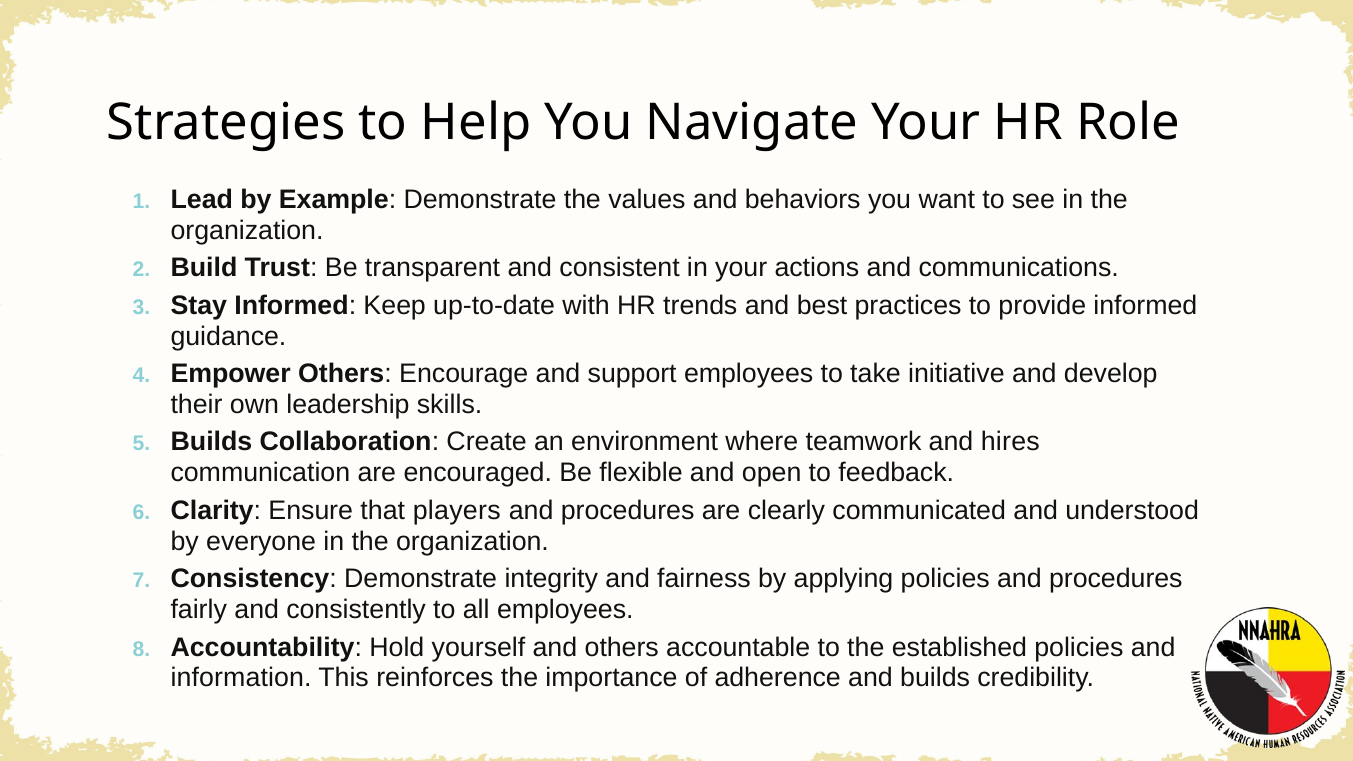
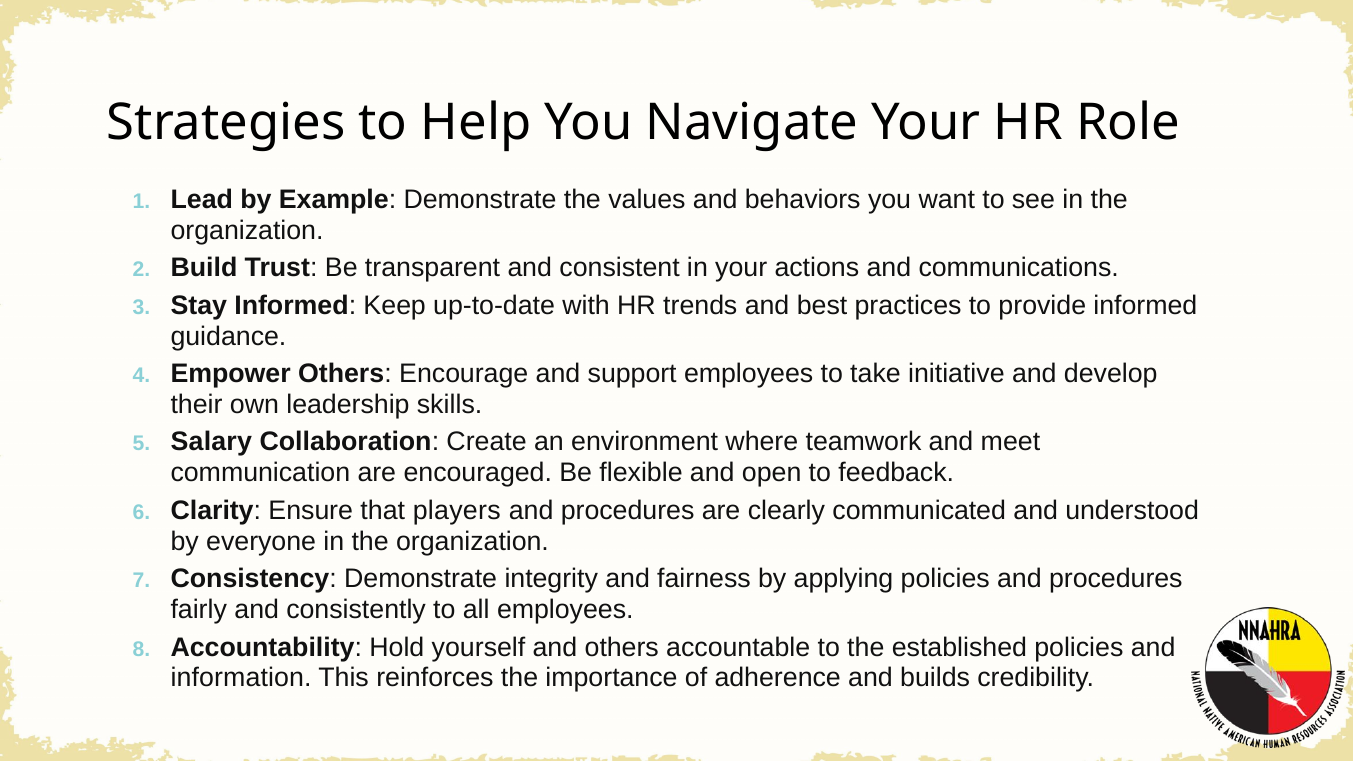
Builds at (211, 442): Builds -> Salary
hires: hires -> meet
